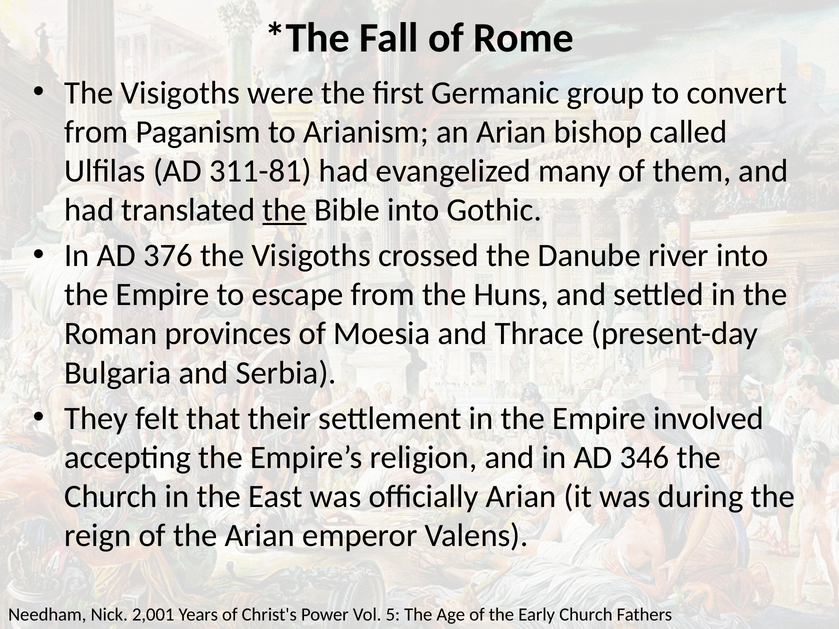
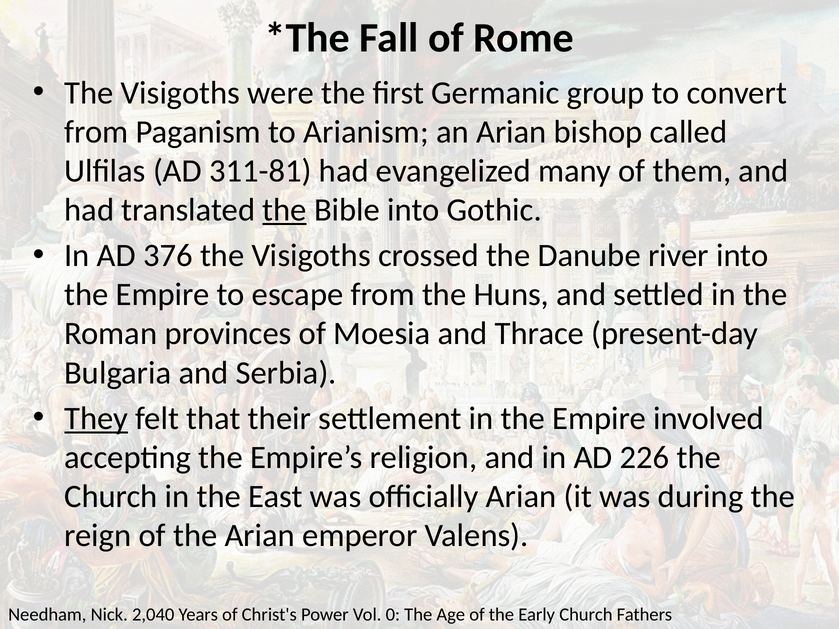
They underline: none -> present
346: 346 -> 226
2,001: 2,001 -> 2,040
5: 5 -> 0
